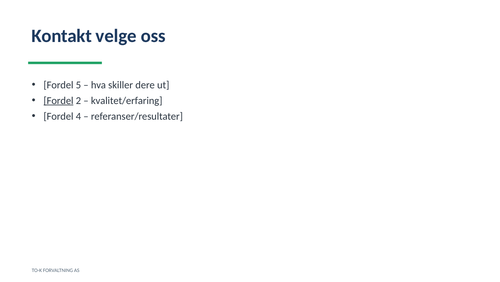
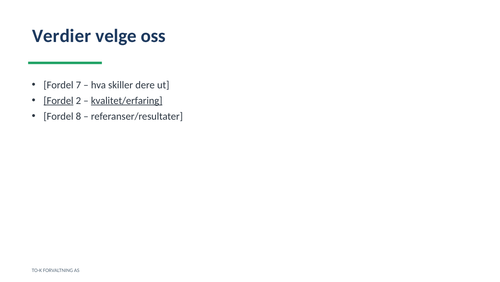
Kontakt: Kontakt -> Verdier
5: 5 -> 7
kvalitet/erfaring underline: none -> present
4: 4 -> 8
